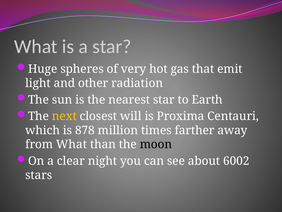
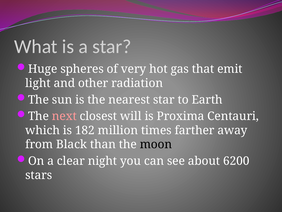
next colour: yellow -> pink
878: 878 -> 182
from What: What -> Black
6002: 6002 -> 6200
